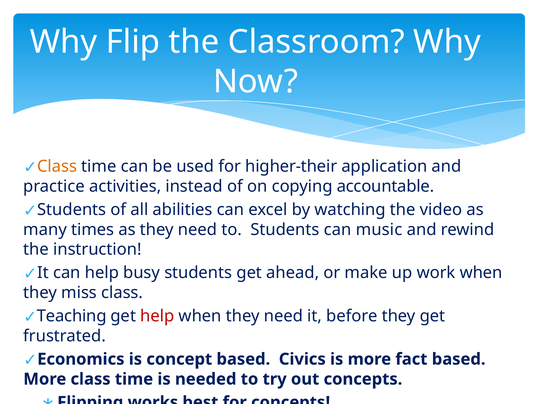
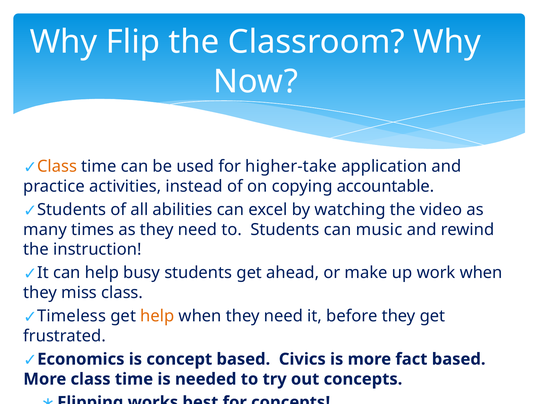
higher-their: higher-their -> higher-take
Teaching: Teaching -> Timeless
help at (157, 316) colour: red -> orange
